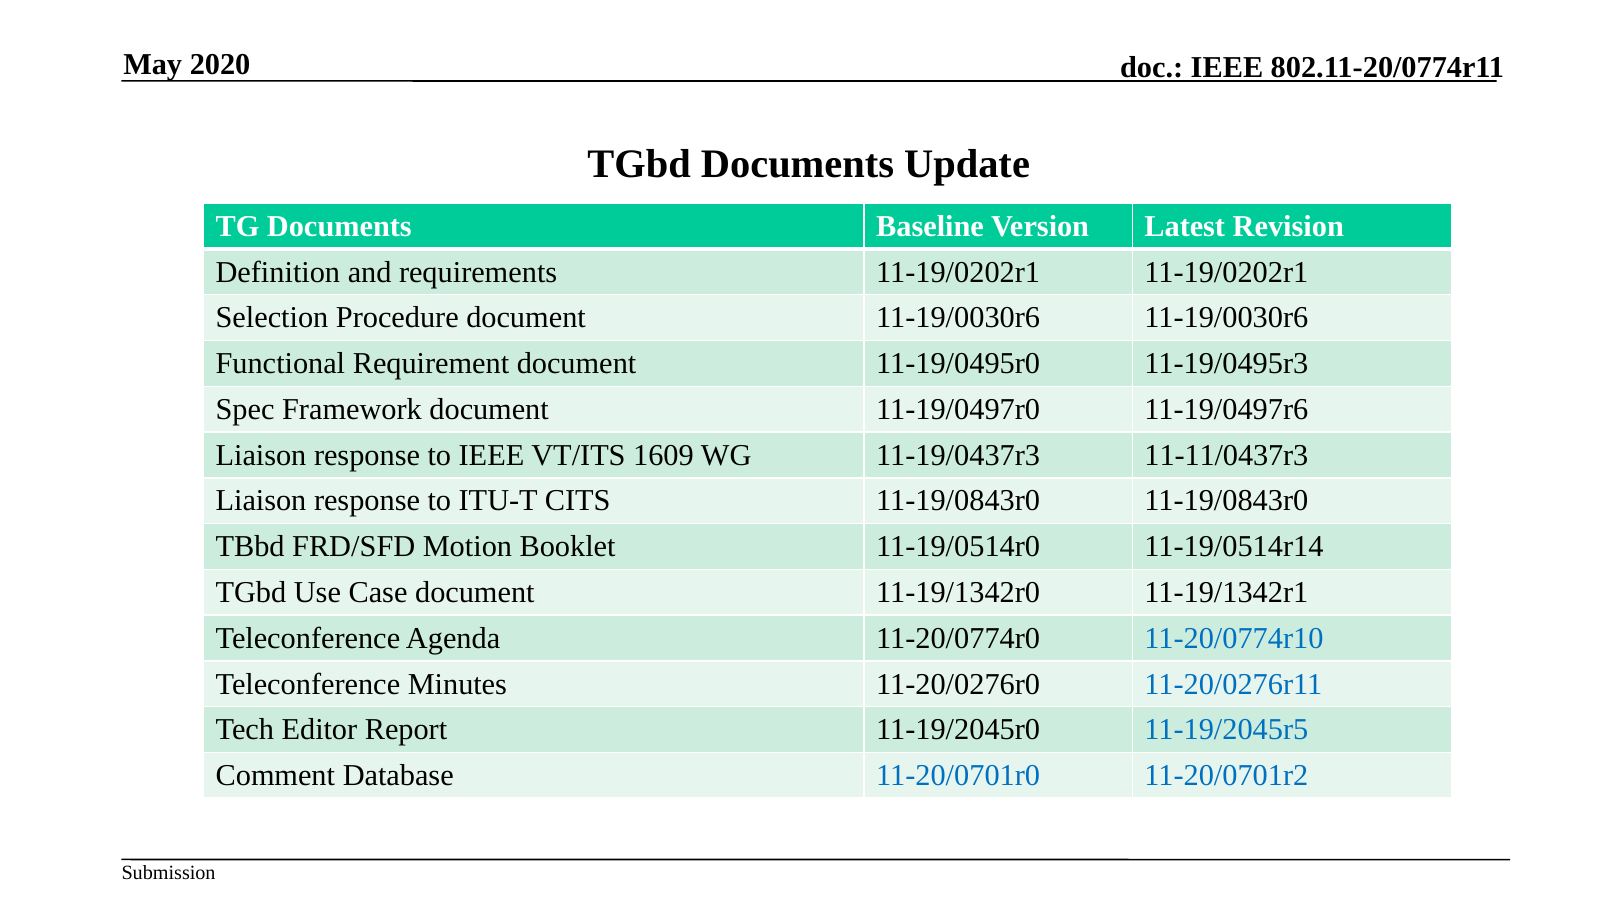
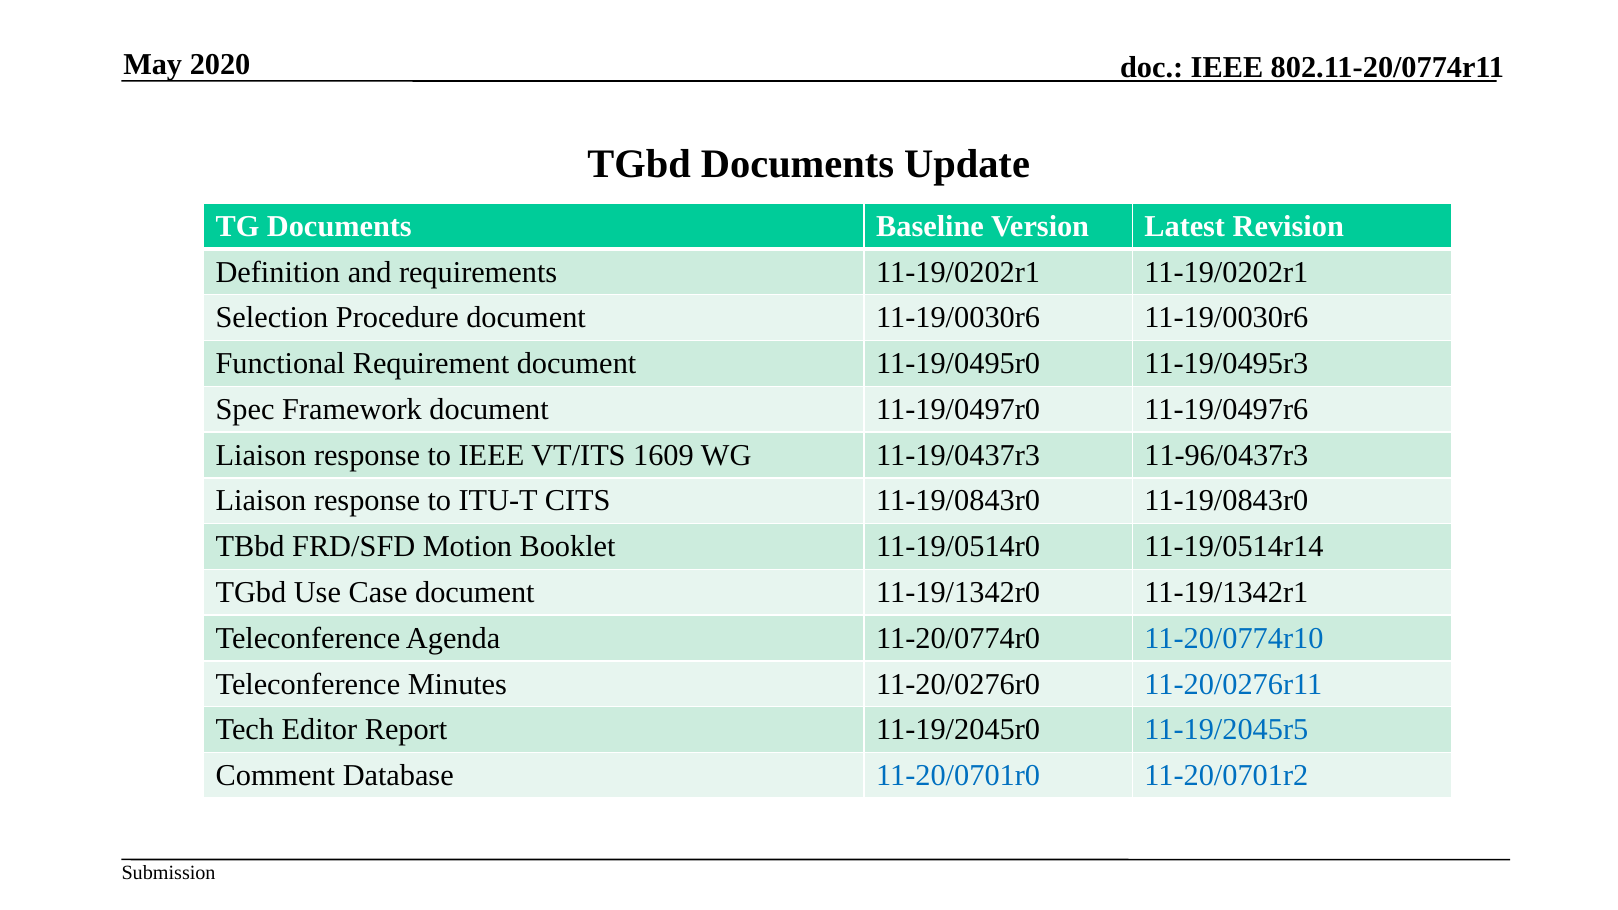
11-11/0437r3: 11-11/0437r3 -> 11-96/0437r3
